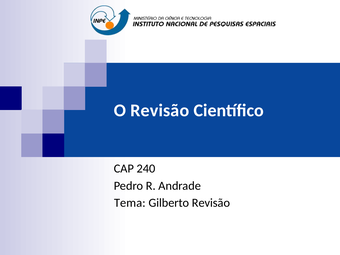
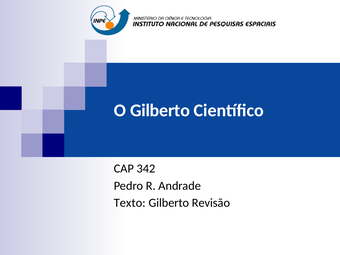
O Revisão: Revisão -> Gilberto
240: 240 -> 342
Tema: Tema -> Texto
